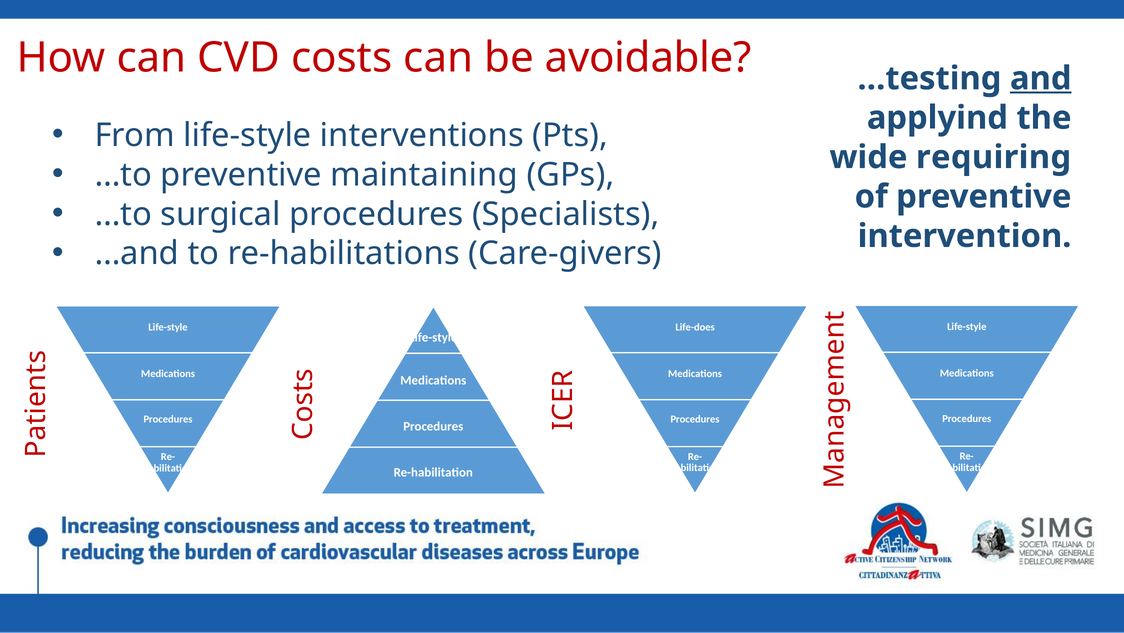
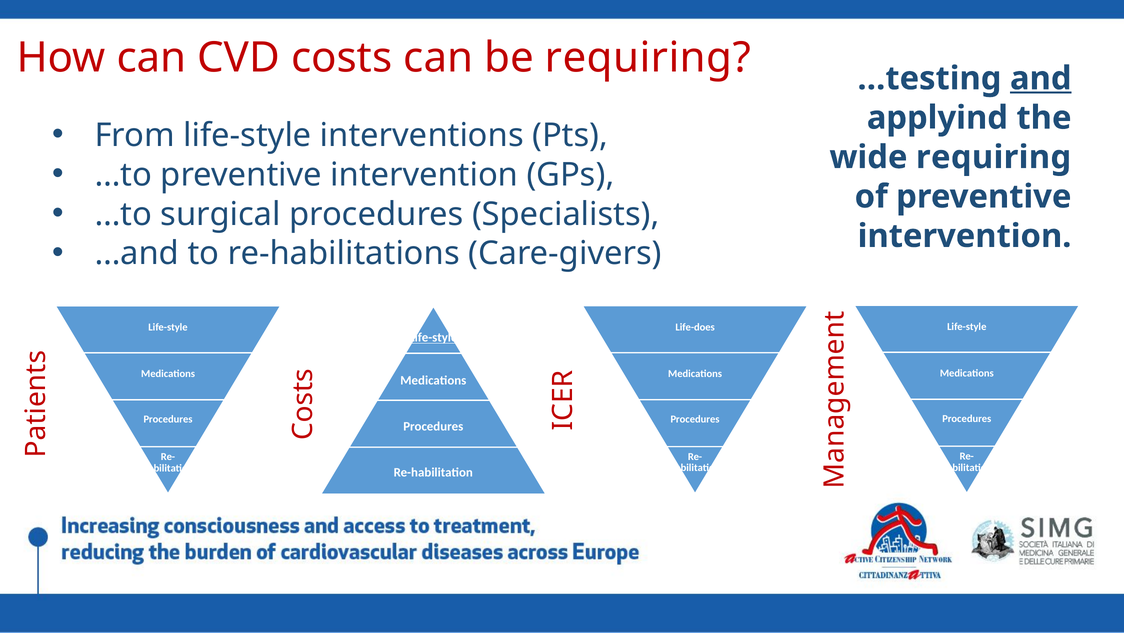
be avoidable: avoidable -> requiring
…to preventive maintaining: maintaining -> intervention
Life-style at (433, 337) underline: none -> present
